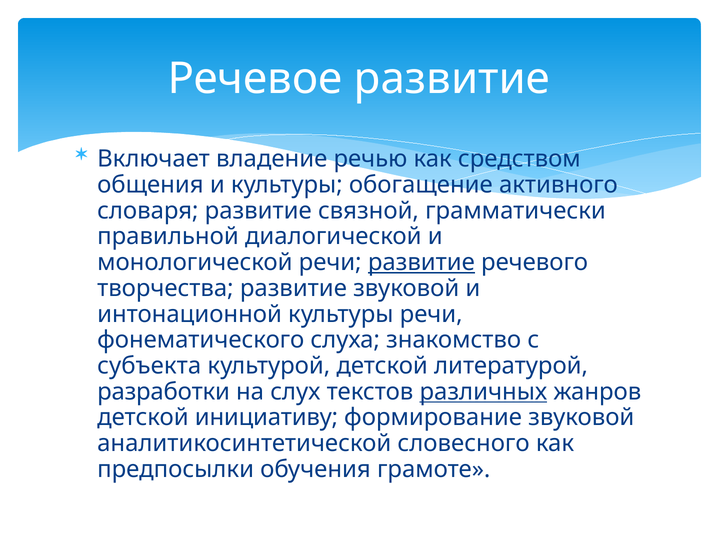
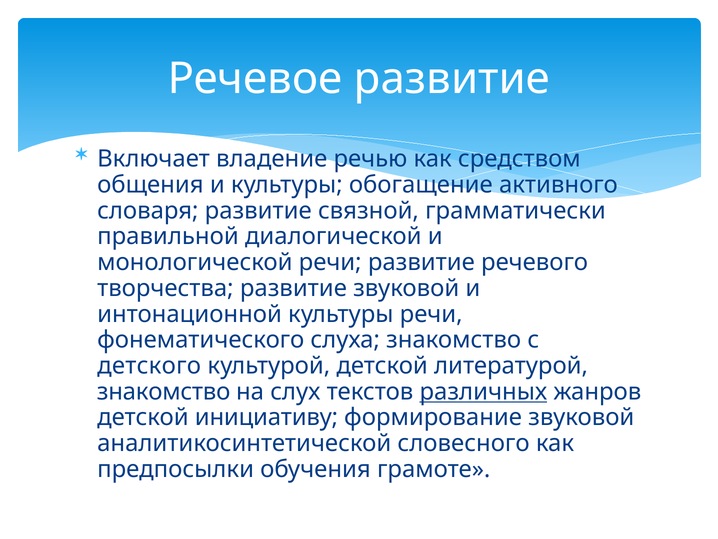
развитие at (421, 262) underline: present -> none
субъекта: субъекта -> детского
разработки at (164, 391): разработки -> знакомство
